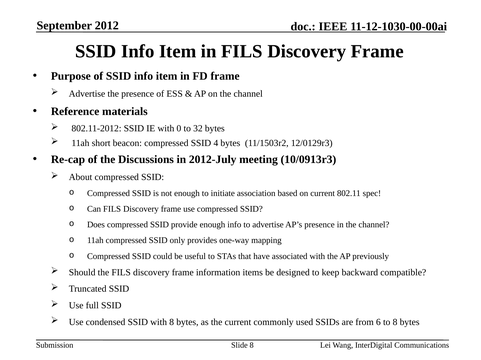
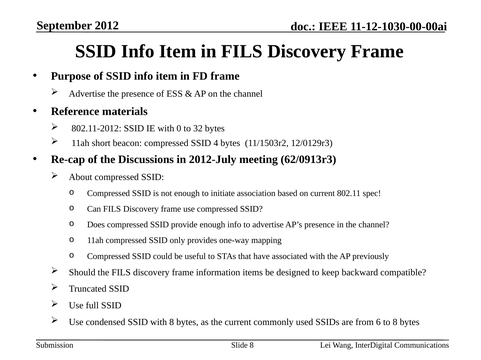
10/0913r3: 10/0913r3 -> 62/0913r3
